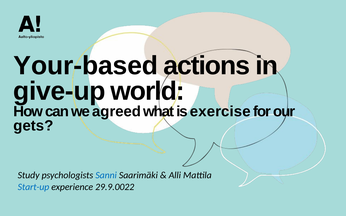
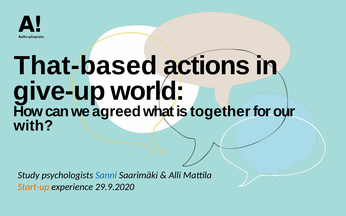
Your-based: Your-based -> That-based
exercise: exercise -> together
gets: gets -> with
Start-up colour: blue -> orange
29.9.0022: 29.9.0022 -> 29.9.2020
